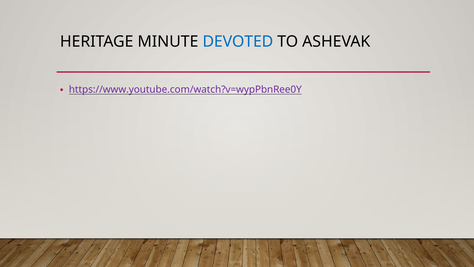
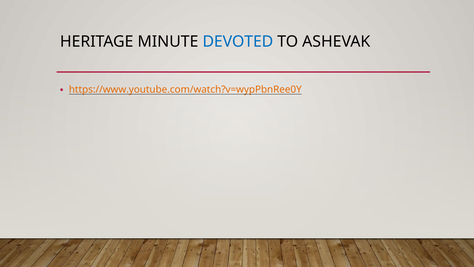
https://www.youtube.com/watch?v=wypPbnRee0Y colour: purple -> orange
